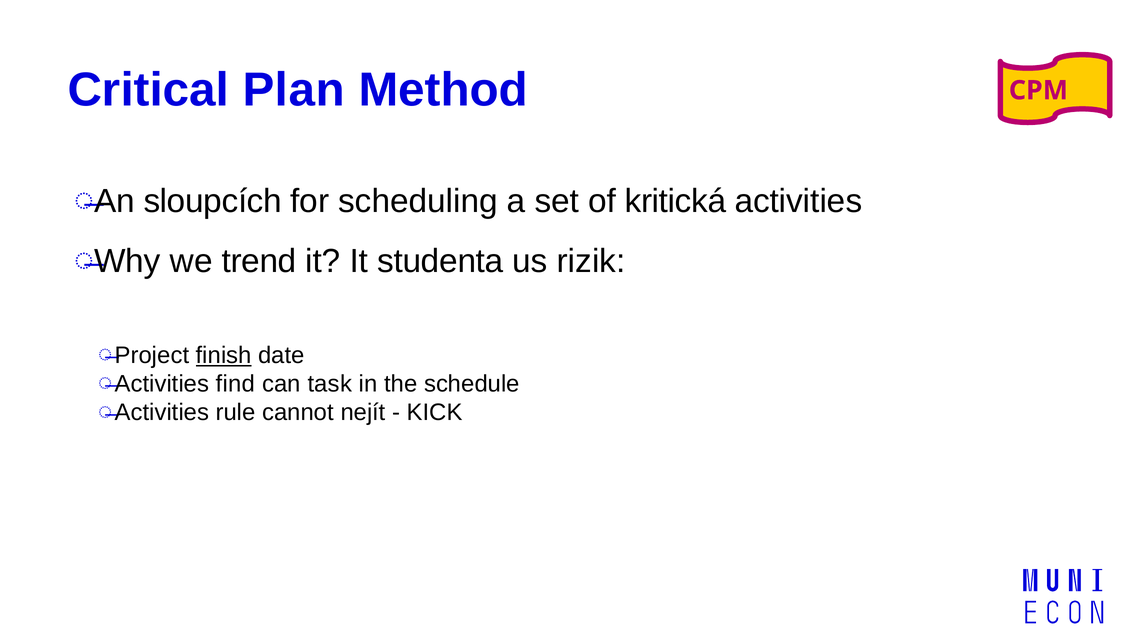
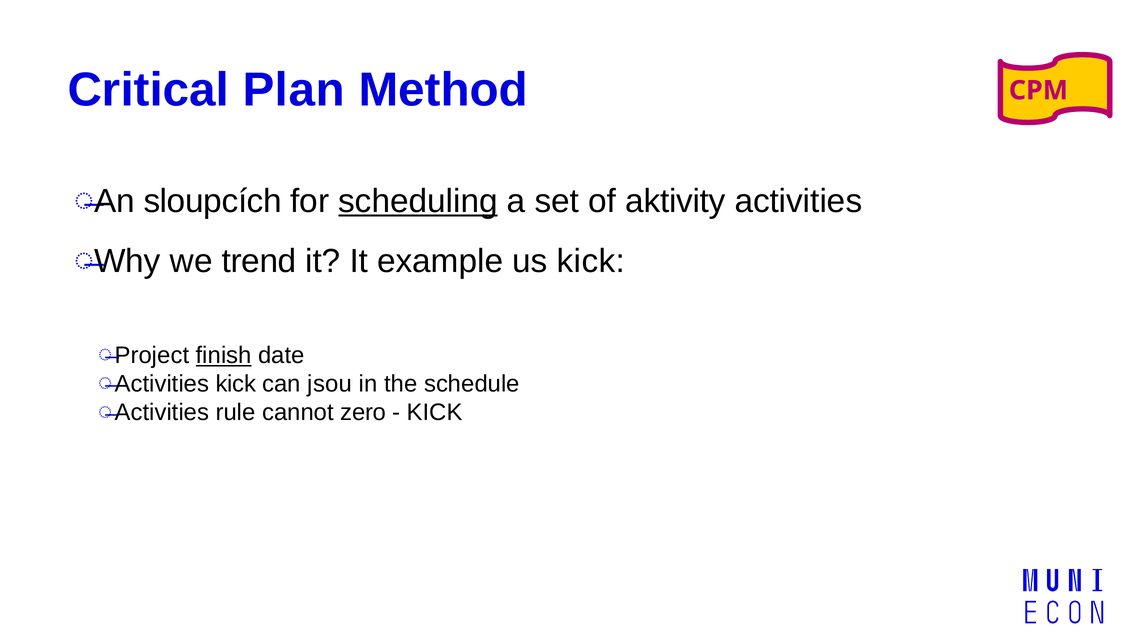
scheduling underline: none -> present
kritická: kritická -> aktivity
studenta: studenta -> example
us rizik: rizik -> kick
find at (236, 384): find -> kick
task: task -> jsou
nejít: nejít -> zero
